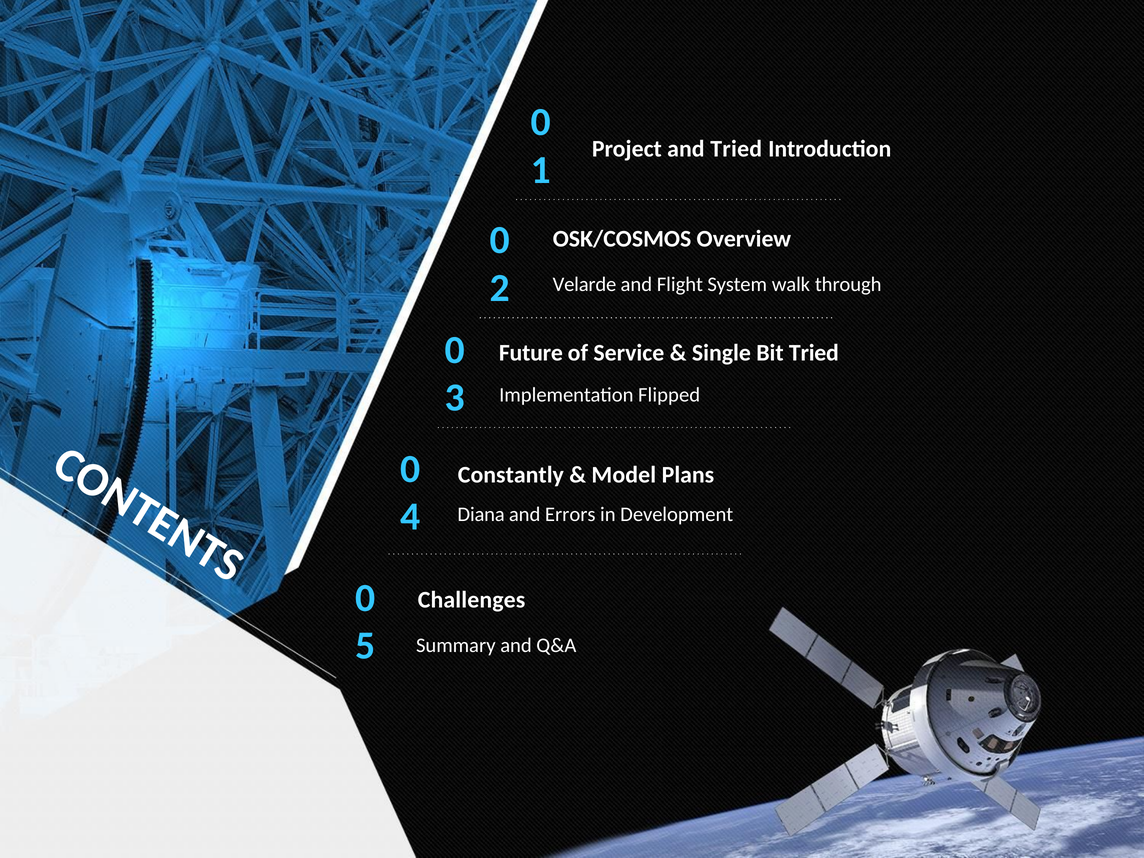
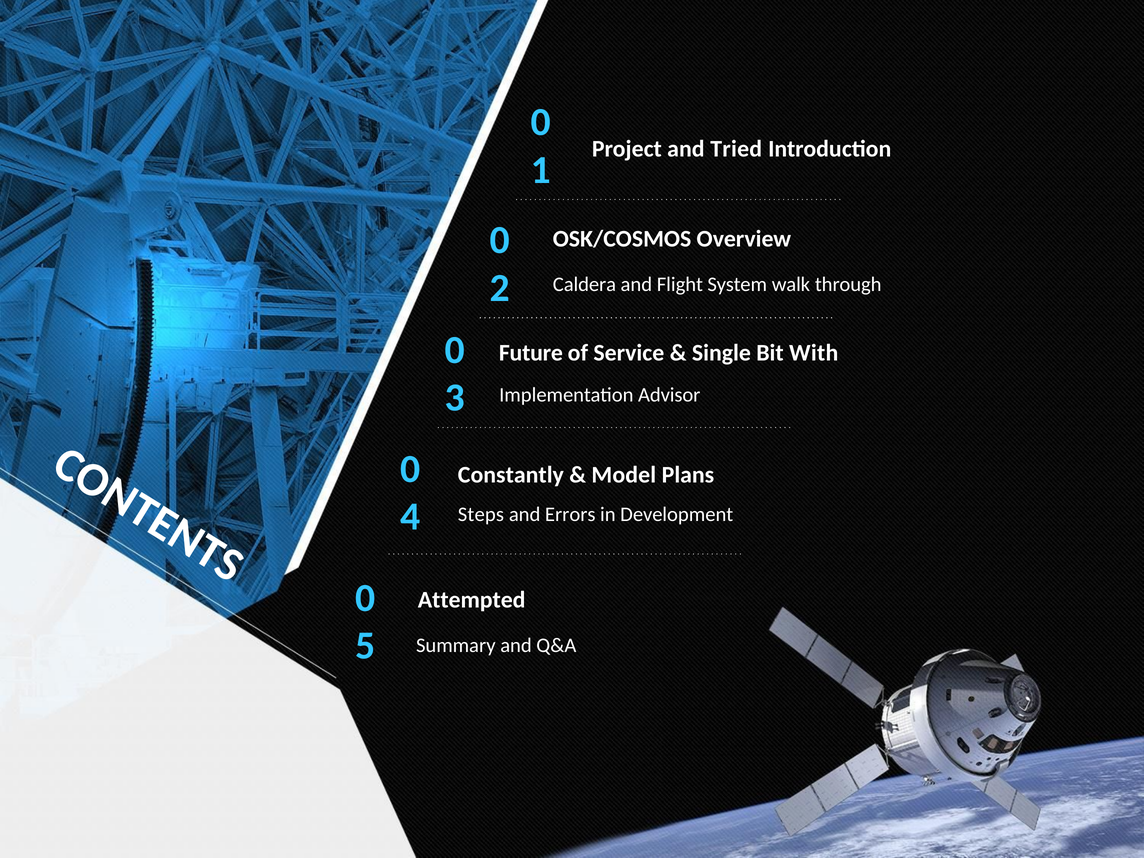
Velarde: Velarde -> Caldera
Bit Tried: Tried -> With
Flipped: Flipped -> Advisor
Diana: Diana -> Steps
Challenges: Challenges -> Attempted
